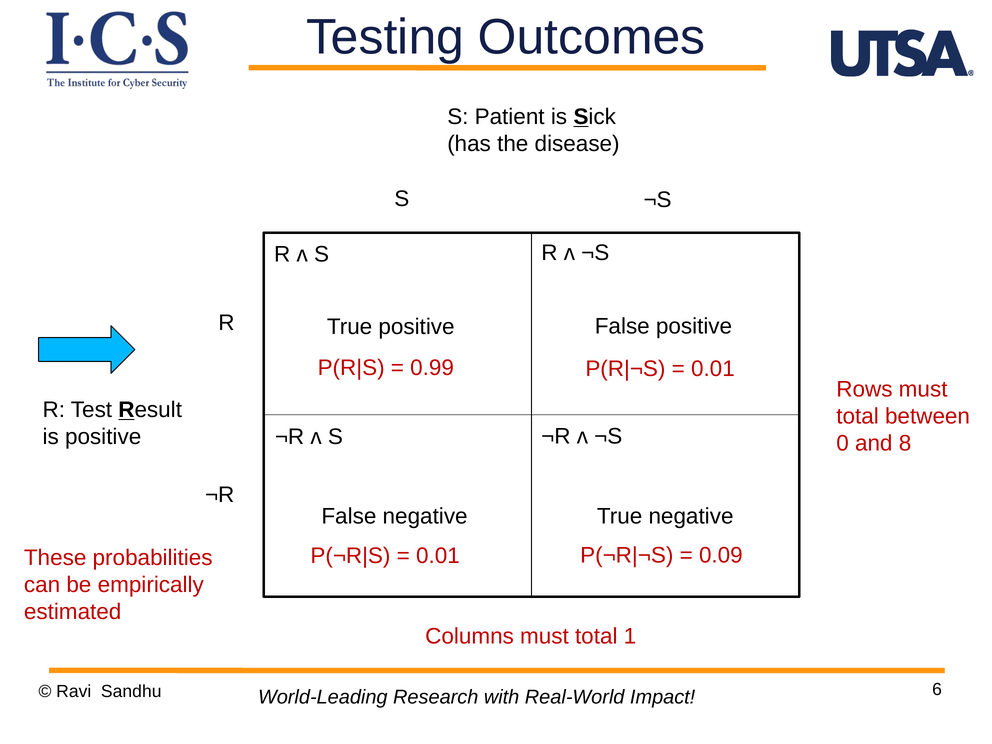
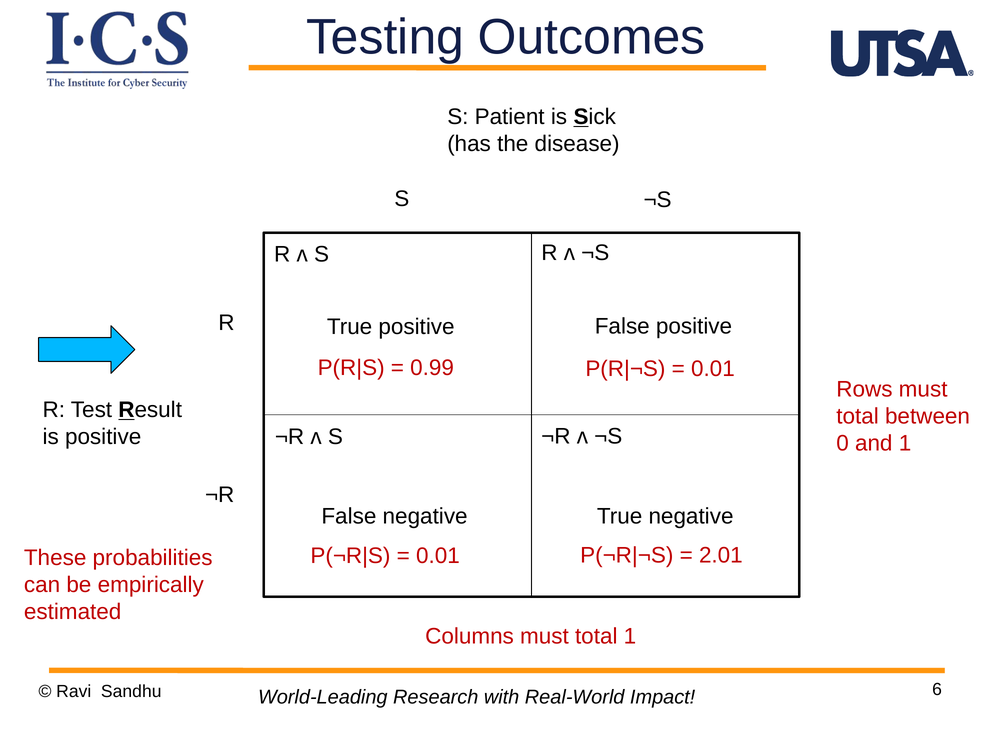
and 8: 8 -> 1
0.09: 0.09 -> 2.01
